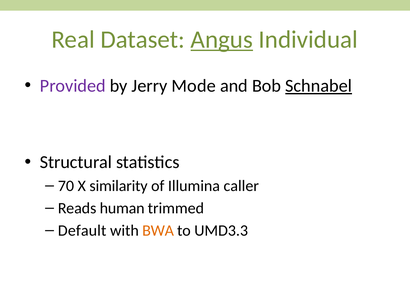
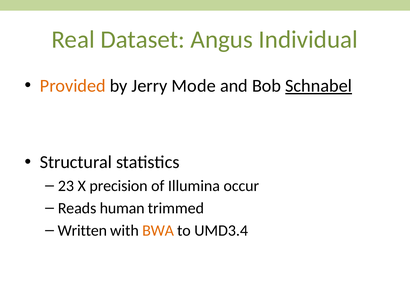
Angus underline: present -> none
Provided colour: purple -> orange
70: 70 -> 23
similarity: similarity -> precision
caller: caller -> occur
Default: Default -> Written
UMD3.3: UMD3.3 -> UMD3.4
